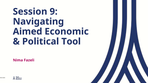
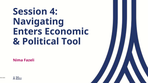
9: 9 -> 4
Aimed: Aimed -> Enters
